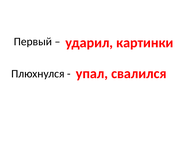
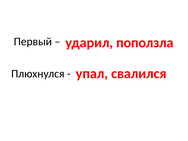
картинки: картинки -> поползла
